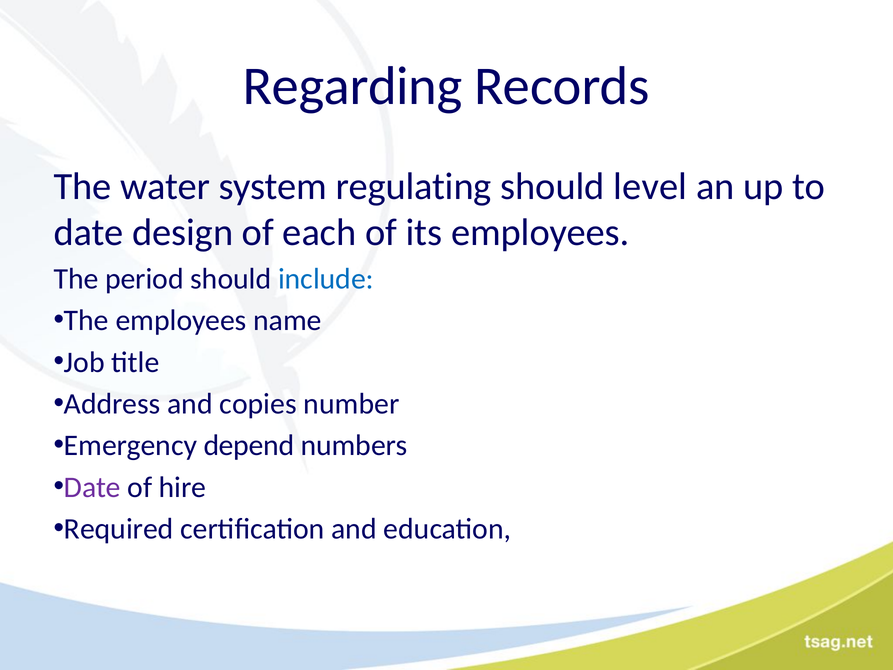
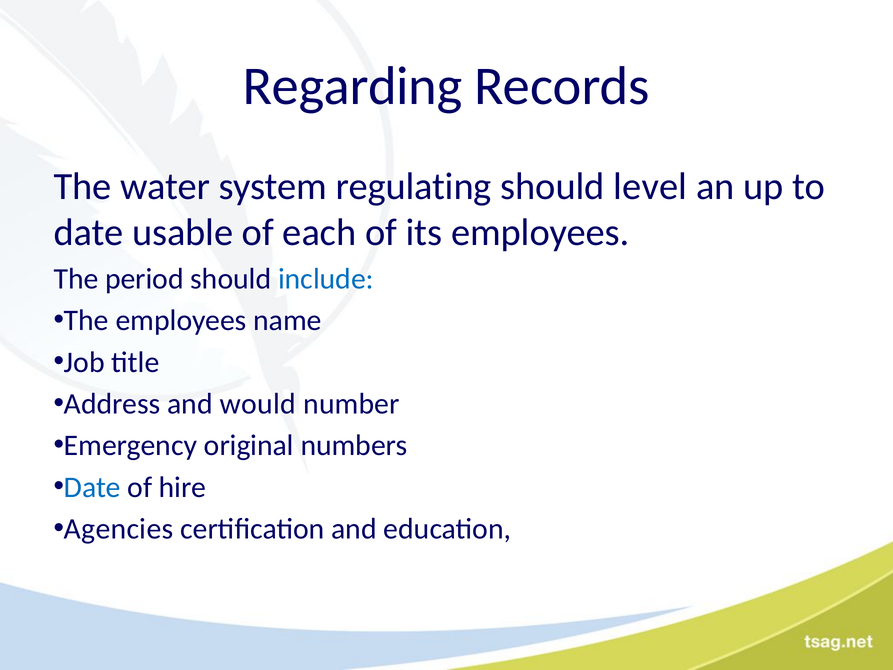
design: design -> usable
copies: copies -> would
depend: depend -> original
Date at (92, 487) colour: purple -> blue
Required: Required -> Agencies
